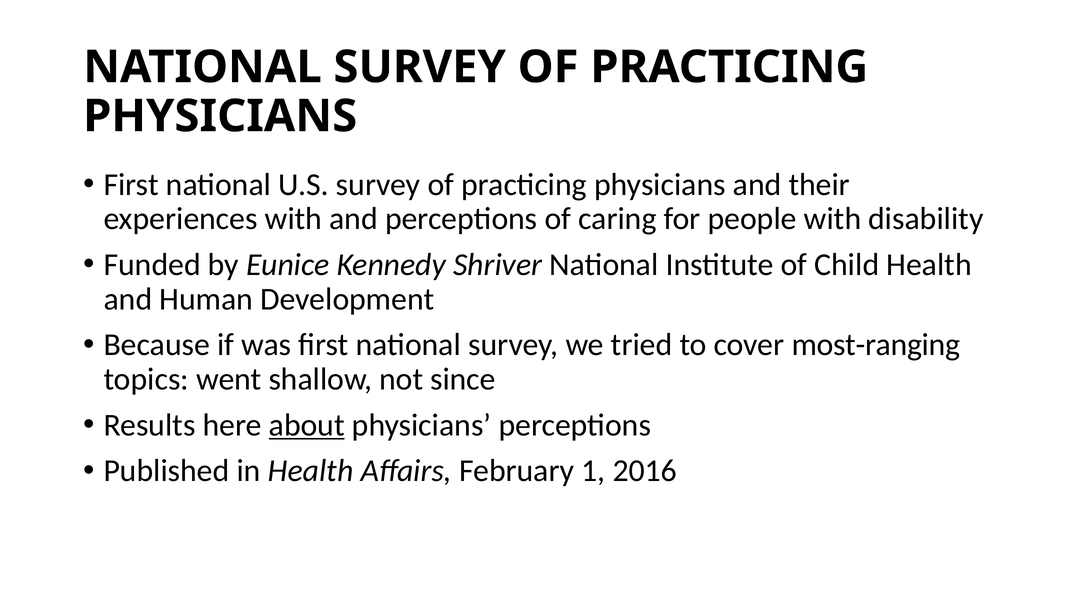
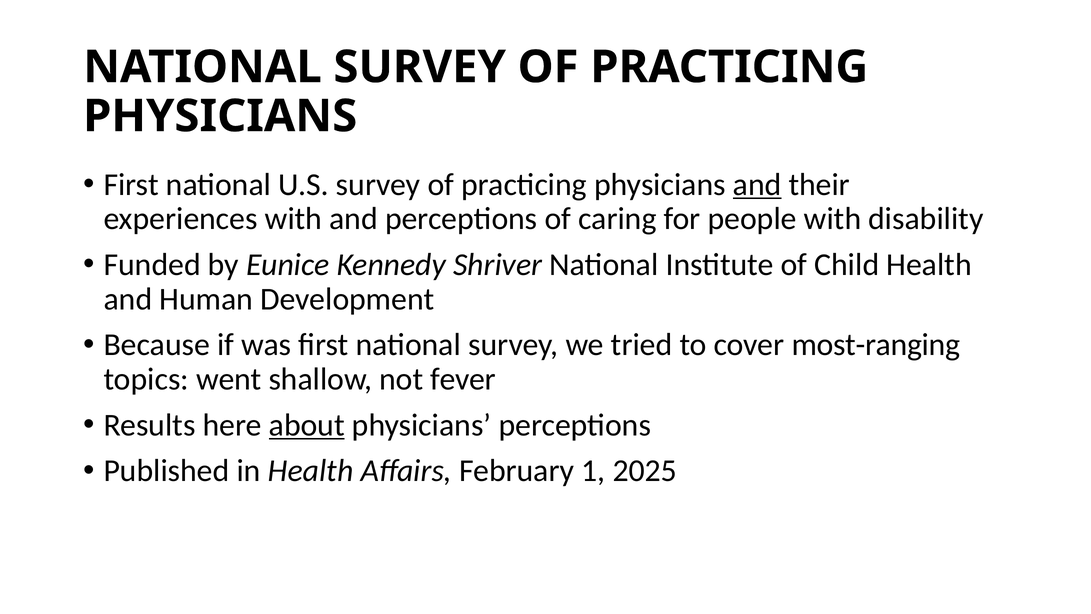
and at (757, 184) underline: none -> present
since: since -> fever
2016: 2016 -> 2025
